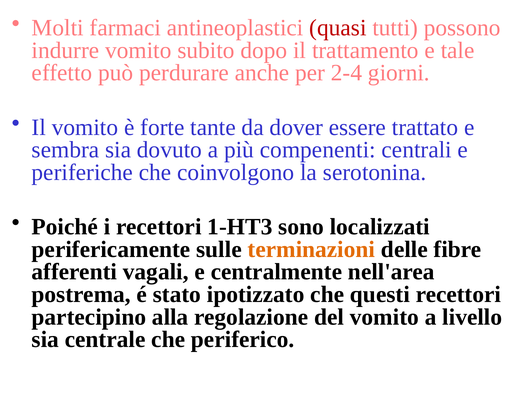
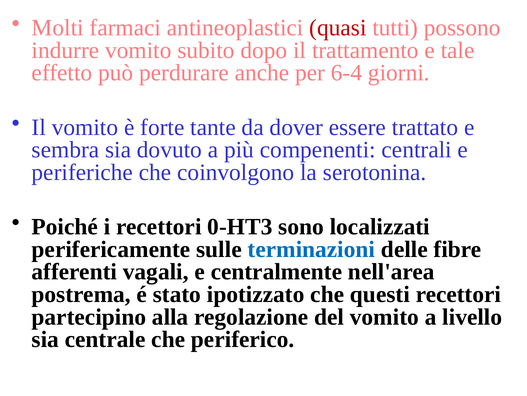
2-4: 2-4 -> 6-4
1-HT3: 1-HT3 -> 0-HT3
terminazioni colour: orange -> blue
